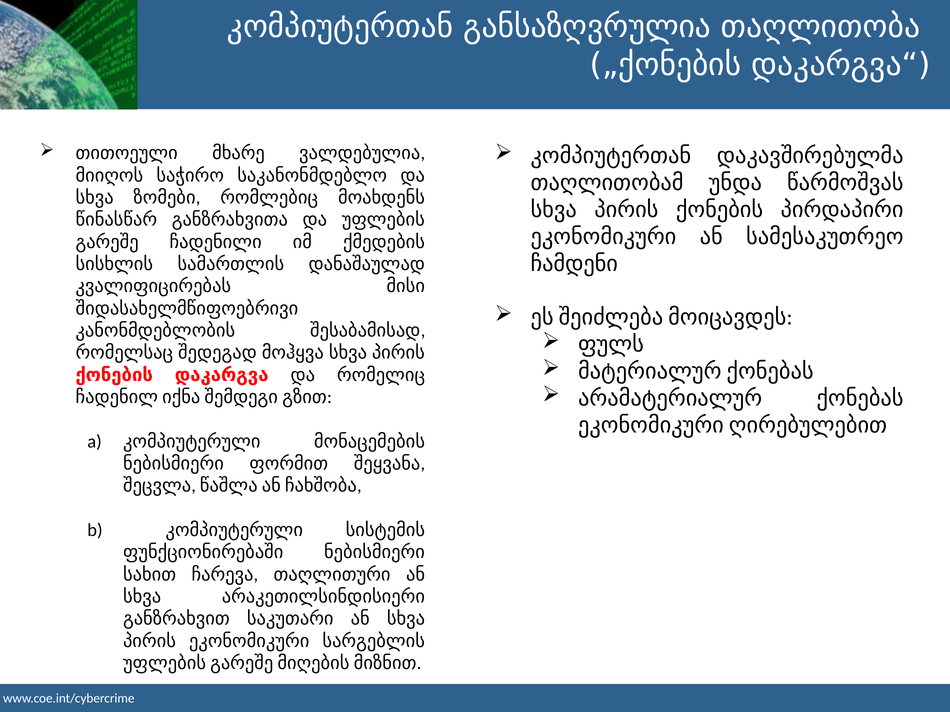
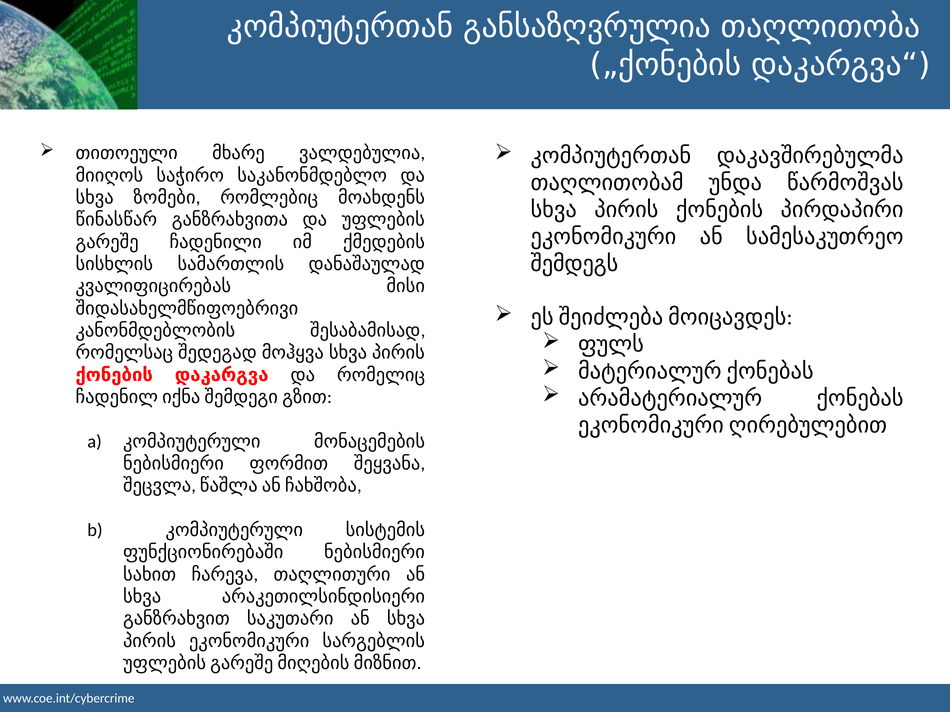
ჩამდენი: ჩამდენი -> შემდეგს
